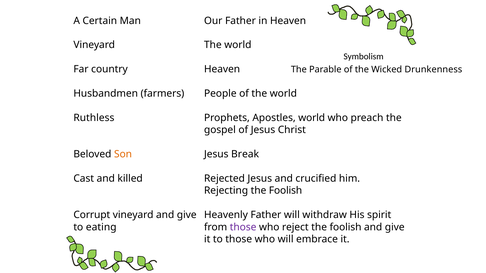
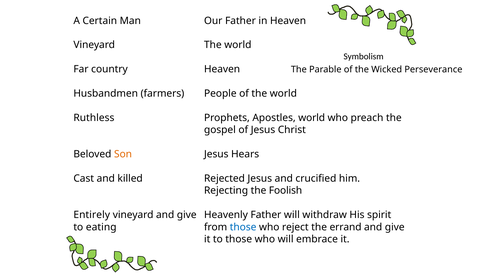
Drunkenness: Drunkenness -> Perseverance
Break: Break -> Hears
Corrupt: Corrupt -> Entirely
those at (243, 227) colour: purple -> blue
reject the foolish: foolish -> errand
